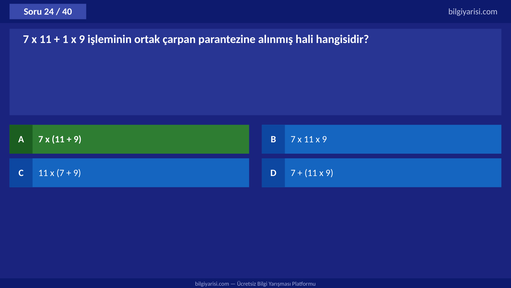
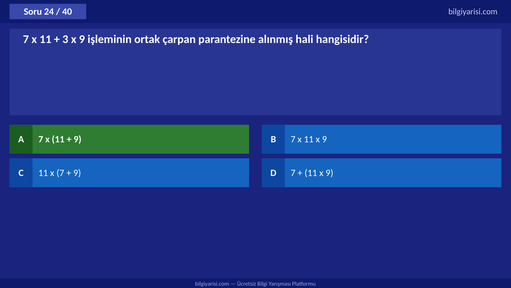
1: 1 -> 3
